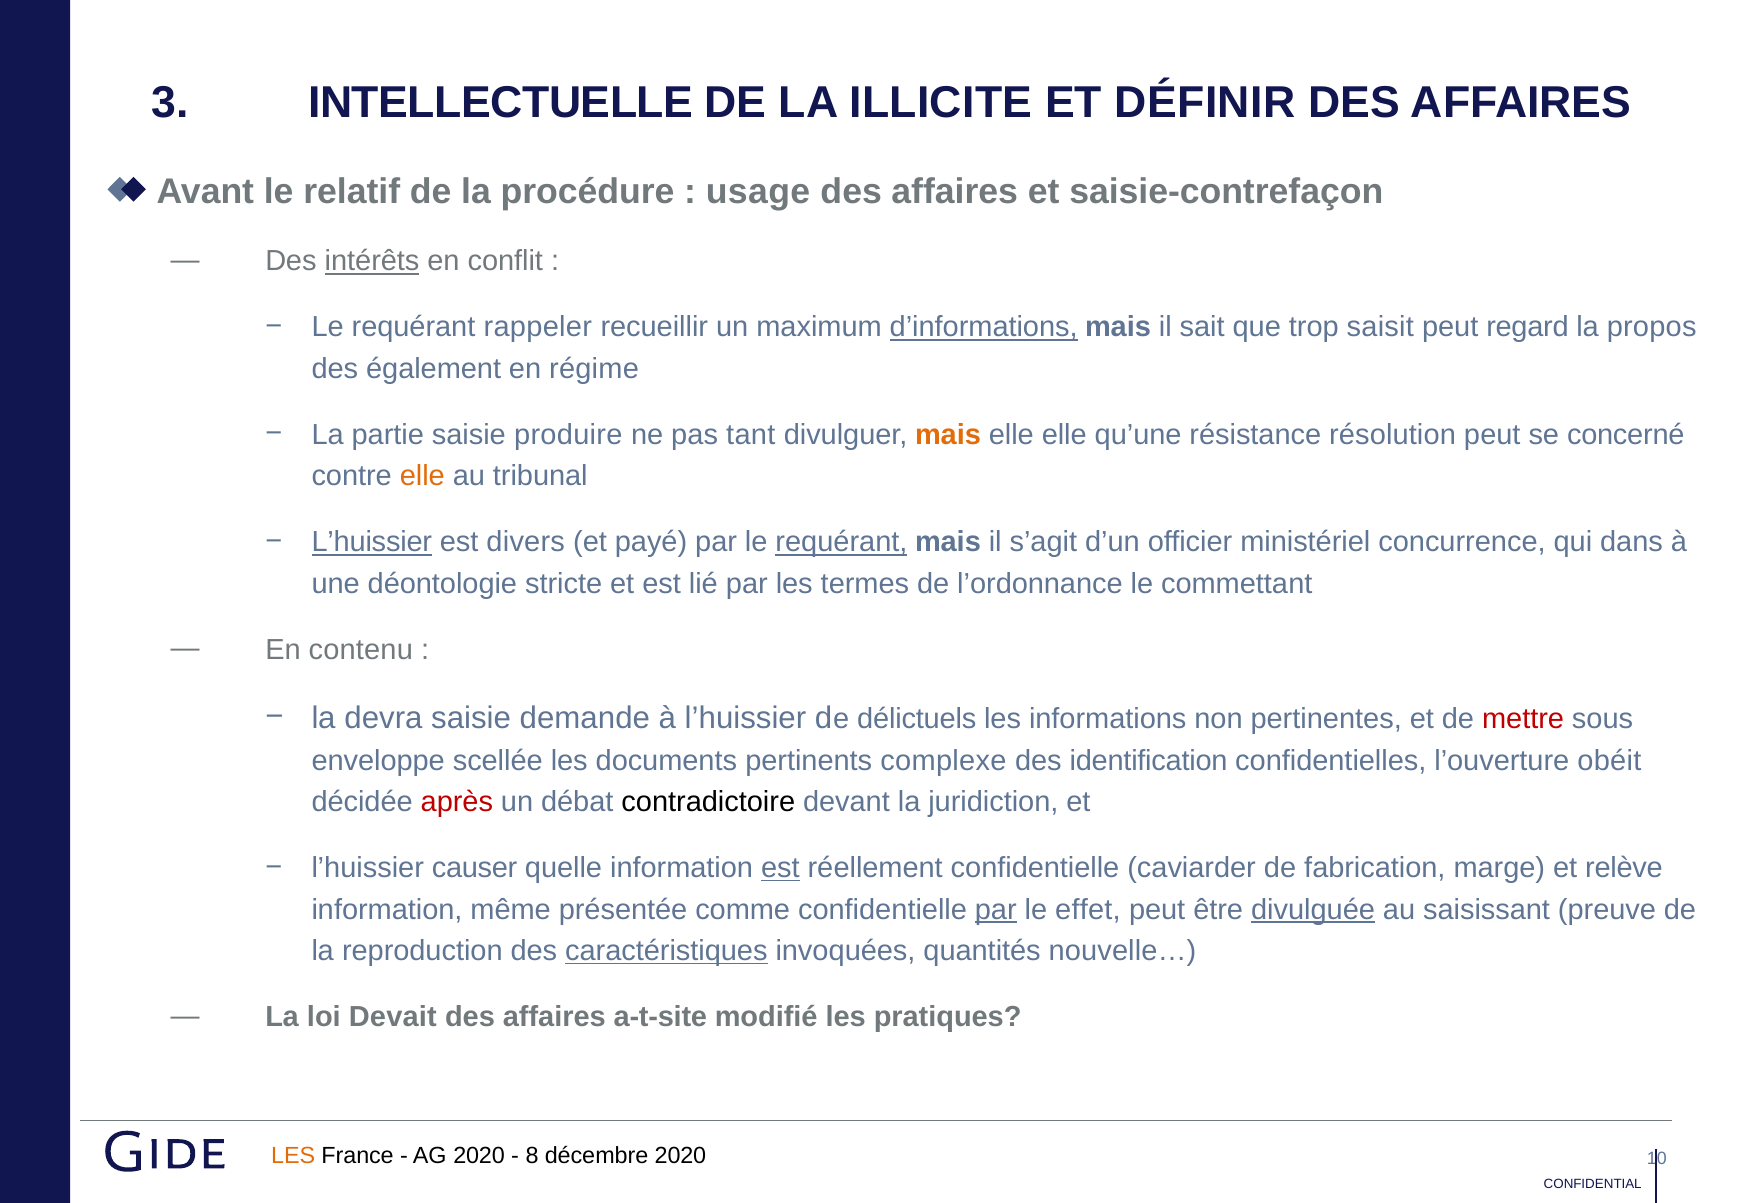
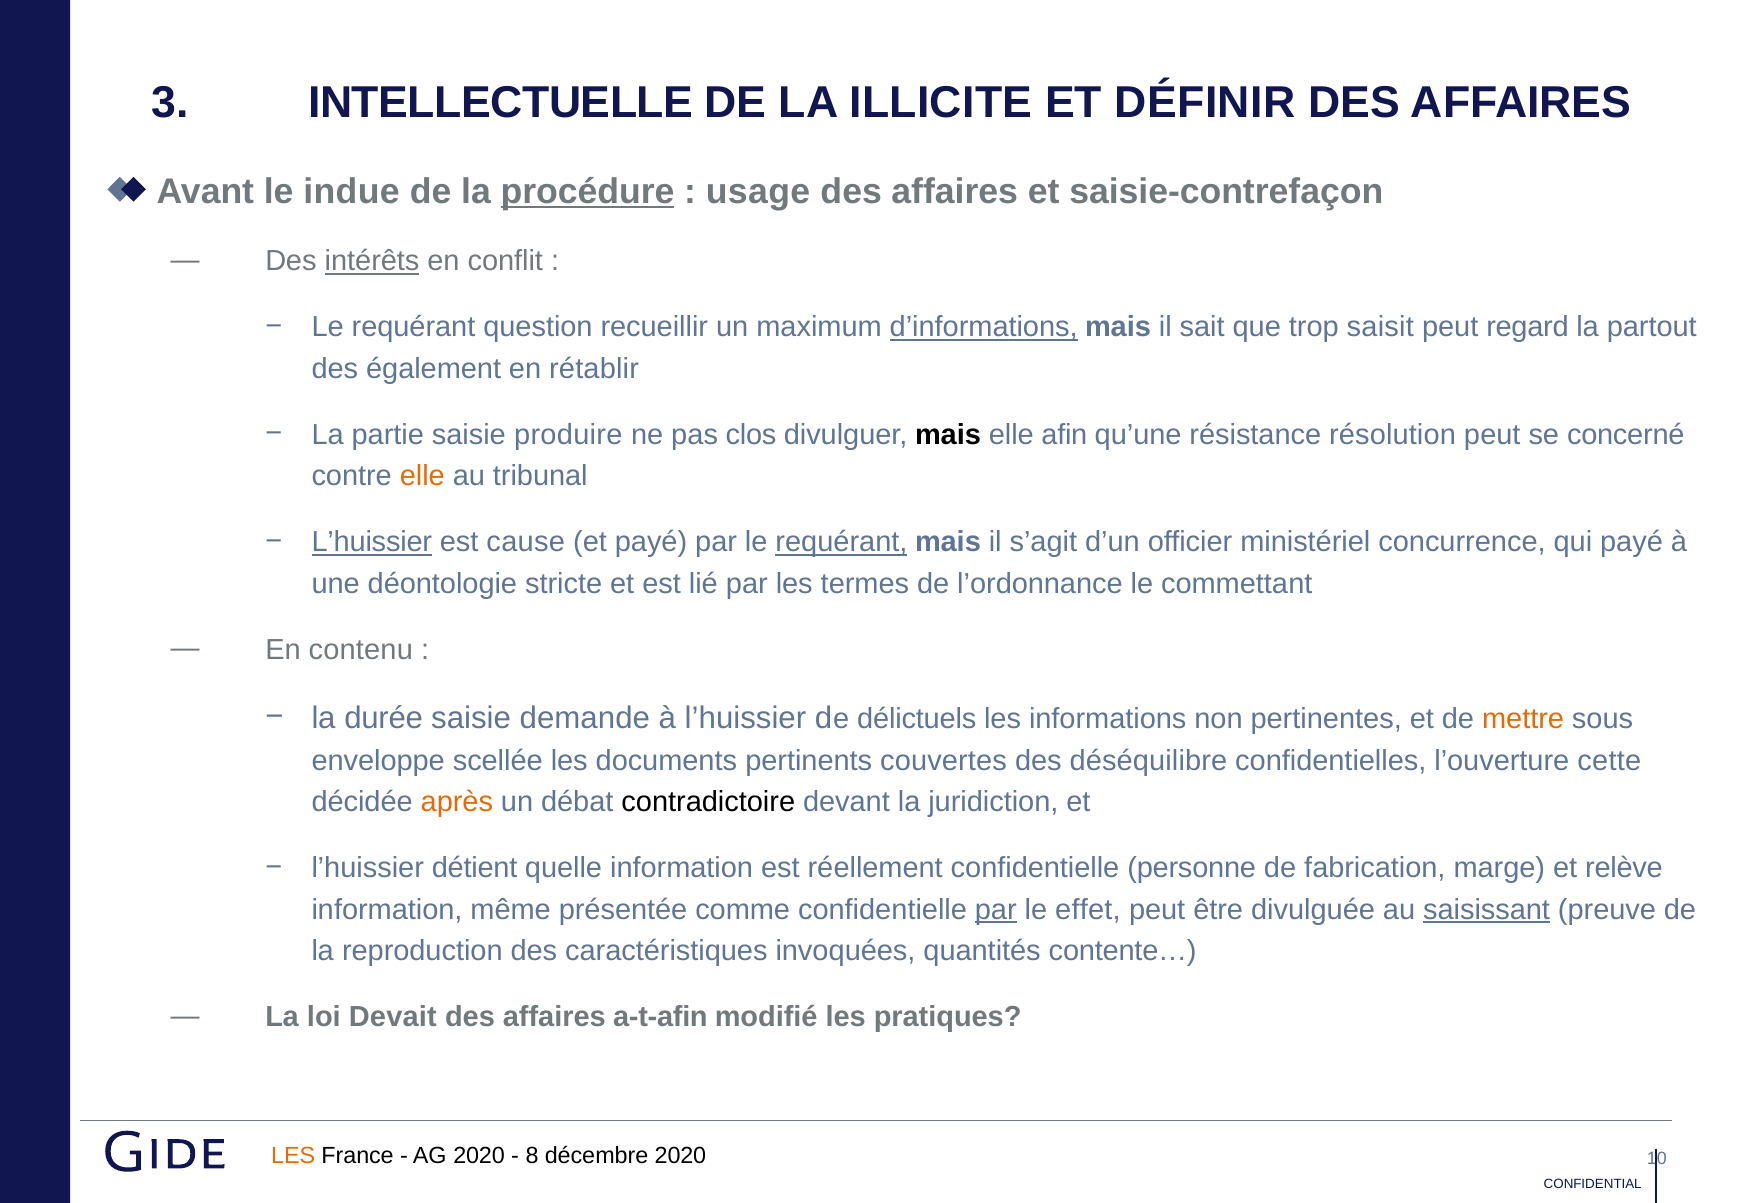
relatif: relatif -> indue
procédure underline: none -> present
rappeler: rappeler -> question
propos: propos -> partout
régime: régime -> rétablir
tant: tant -> clos
mais at (948, 435) colour: orange -> black
elle elle: elle -> afin
divers: divers -> cause
qui dans: dans -> payé
devra: devra -> durée
mettre colour: red -> orange
complexe: complexe -> couvertes
identification: identification -> déséquilibre
obéit: obéit -> cette
après colour: red -> orange
causer: causer -> détient
est at (780, 868) underline: present -> none
caviarder: caviarder -> personne
divulguée underline: present -> none
saisissant underline: none -> present
caractéristiques underline: present -> none
nouvelle…: nouvelle… -> contente…
a-t-site: a-t-site -> a-t-afin
